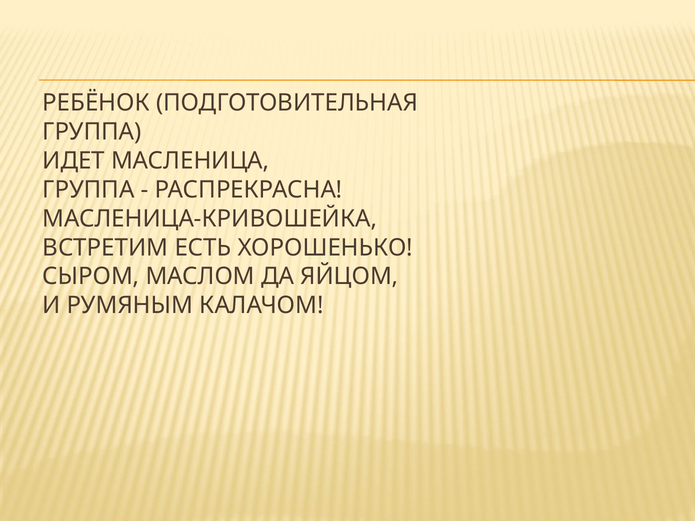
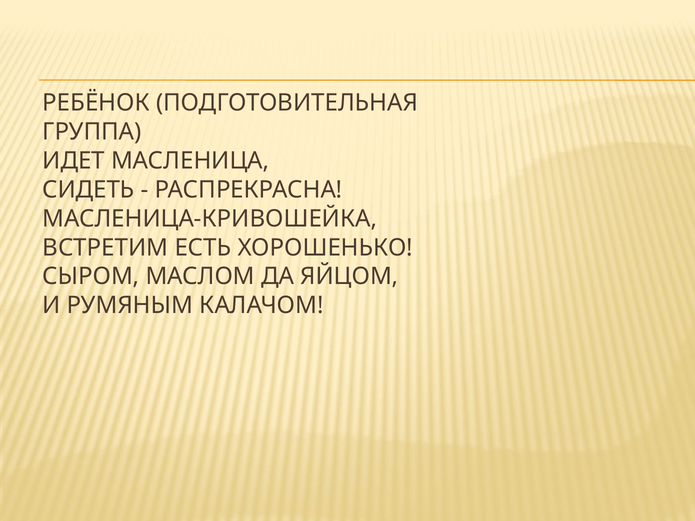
ГРУППА at (88, 190): ГРУППА -> СИДЕТЬ
